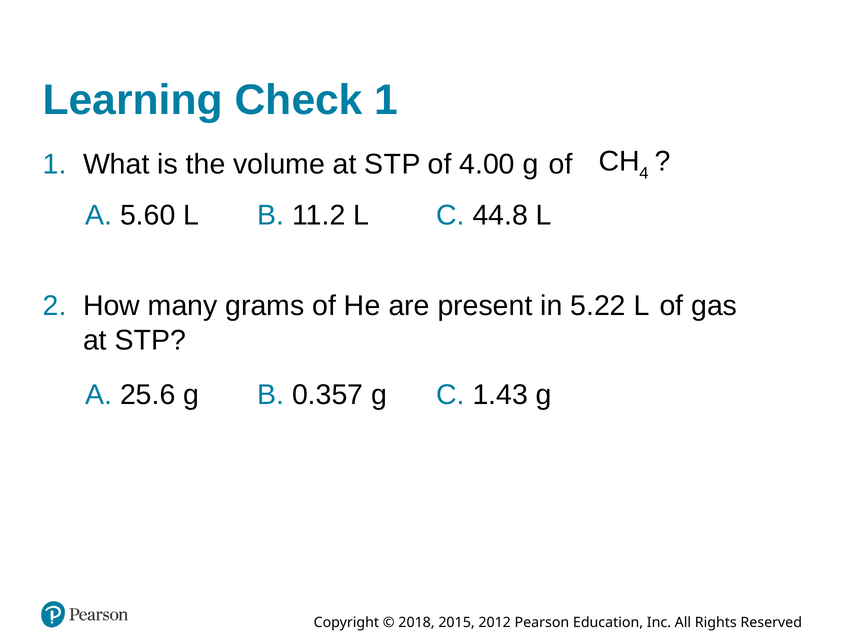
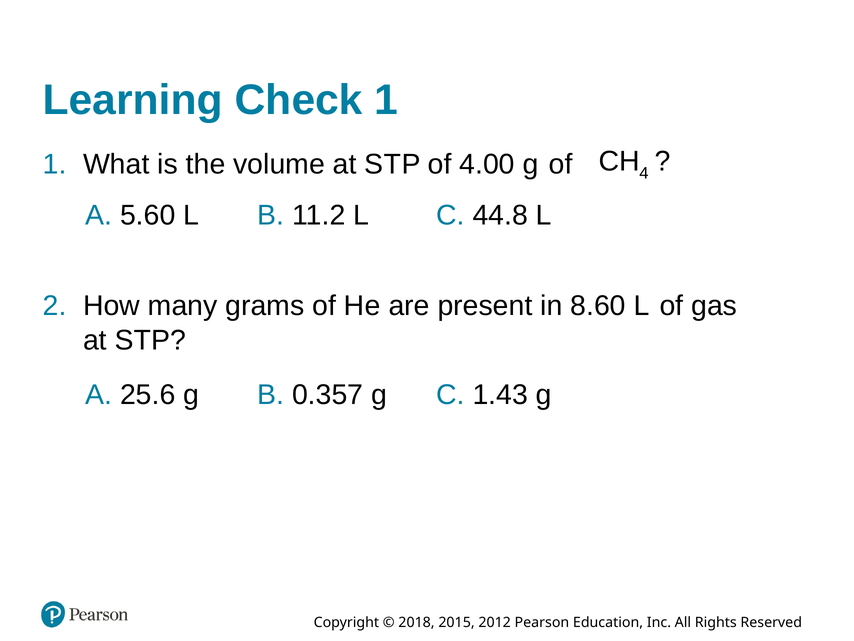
5.22: 5.22 -> 8.60
